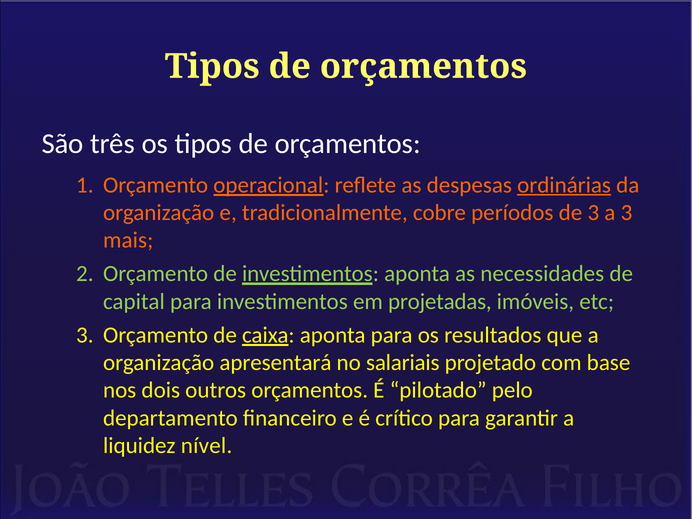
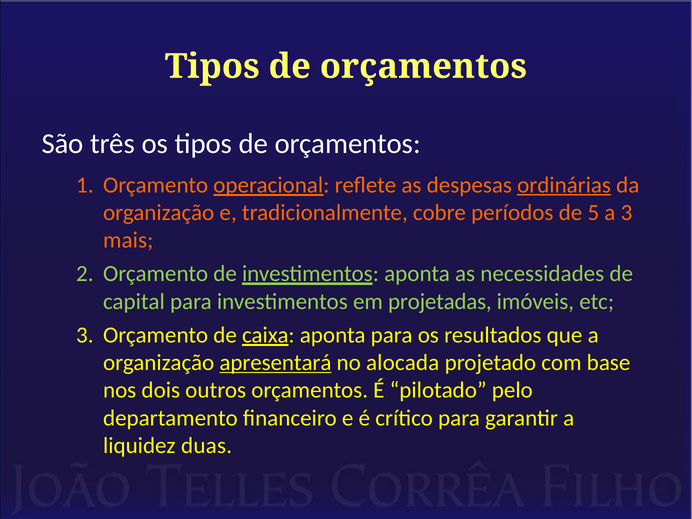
de 3: 3 -> 5
apresentará underline: none -> present
salariais: salariais -> alocada
nível: nível -> duas
